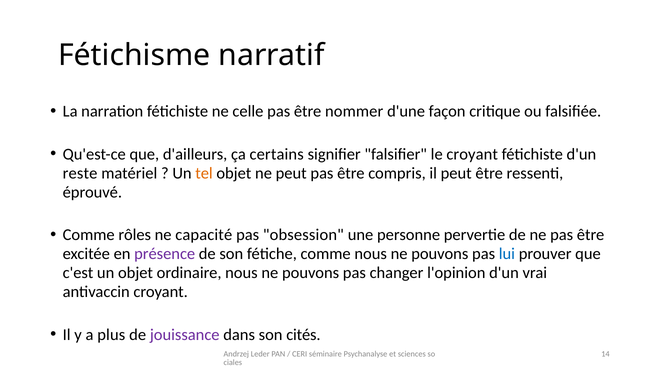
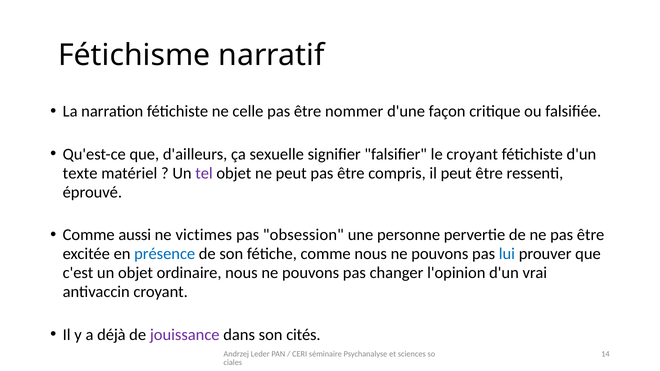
certains: certains -> sexuelle
reste: reste -> texte
tel colour: orange -> purple
rôles: rôles -> aussi
capacité: capacité -> victimes
présence colour: purple -> blue
plus: plus -> déjà
